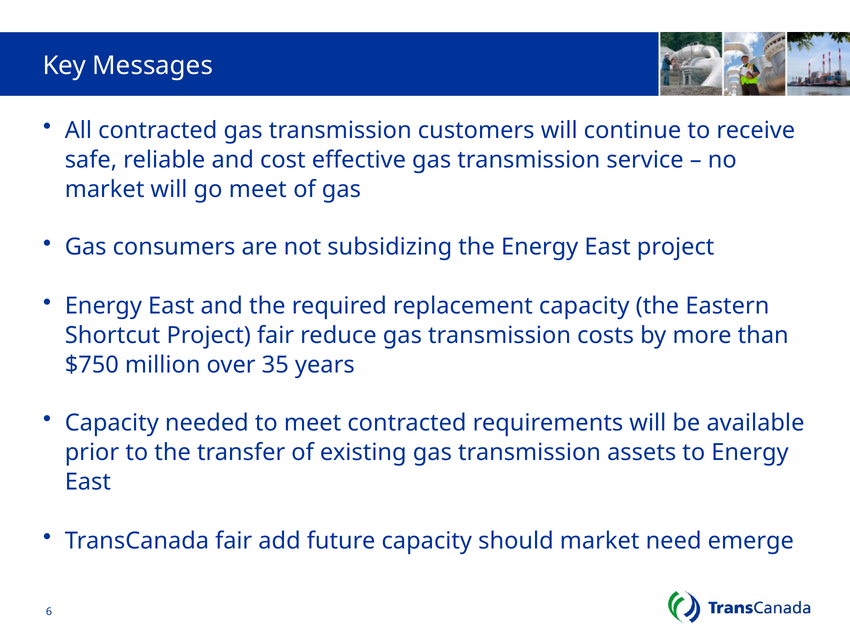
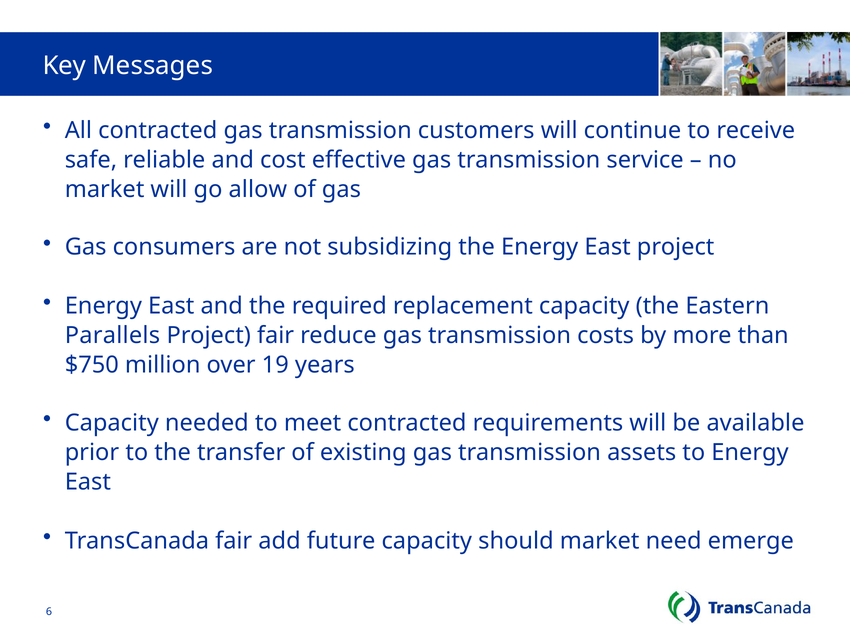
go meet: meet -> allow
Shortcut: Shortcut -> Parallels
35: 35 -> 19
